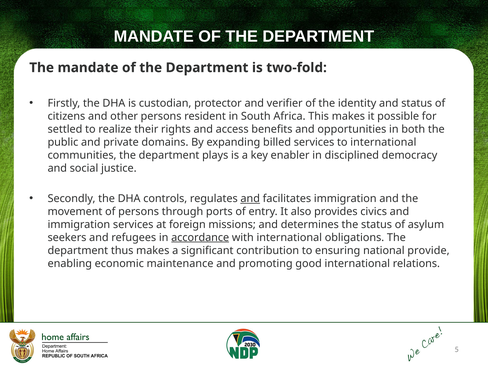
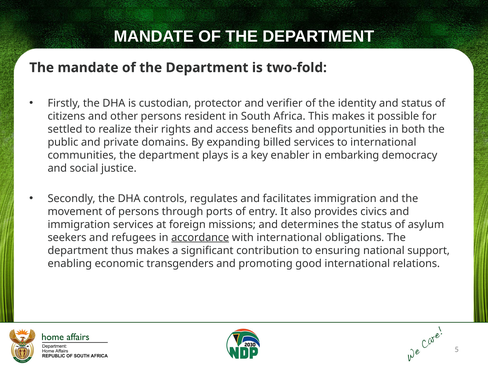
disciplined: disciplined -> embarking
and at (250, 199) underline: present -> none
provide: provide -> support
maintenance: maintenance -> transgenders
